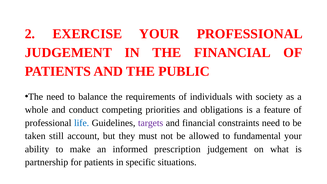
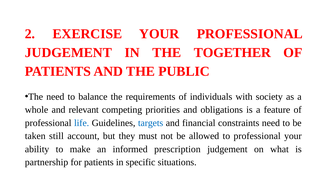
THE FINANCIAL: FINANCIAL -> TOGETHER
conduct: conduct -> relevant
targets colour: purple -> blue
to fundamental: fundamental -> professional
